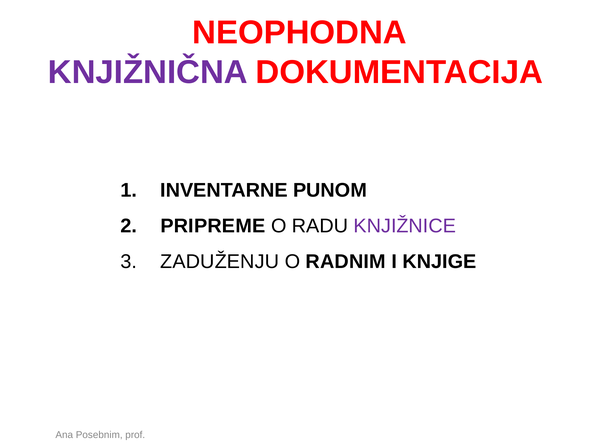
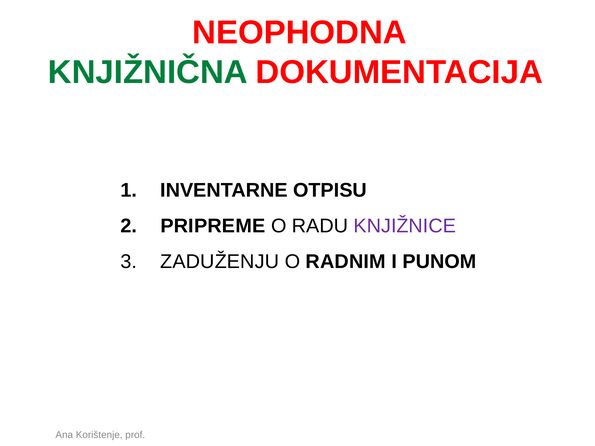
KNJIŽNIČNA colour: purple -> green
PUNOM: PUNOM -> OTPISU
KNJIGE: KNJIGE -> PUNOM
Posebnim: Posebnim -> Korištenje
